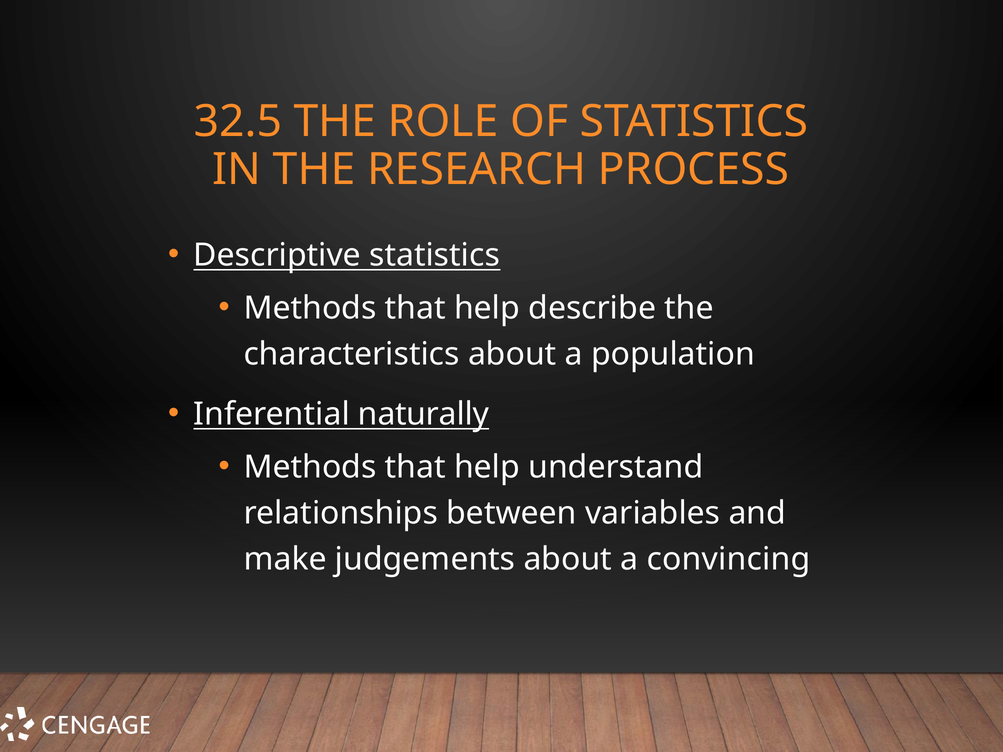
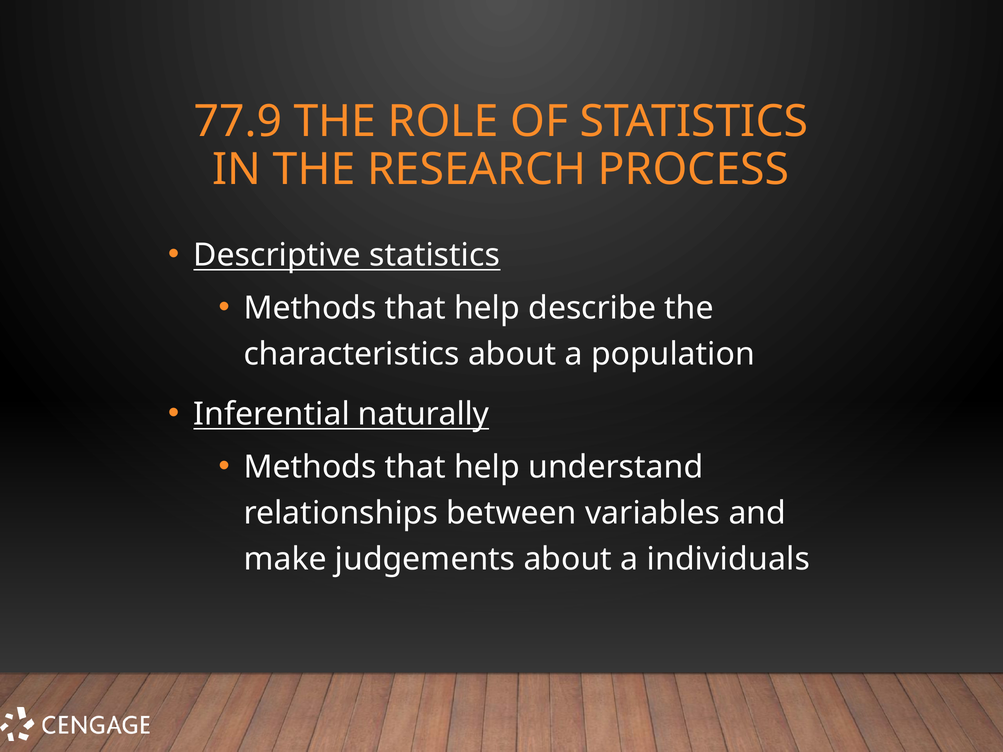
32.5: 32.5 -> 77.9
convincing: convincing -> individuals
